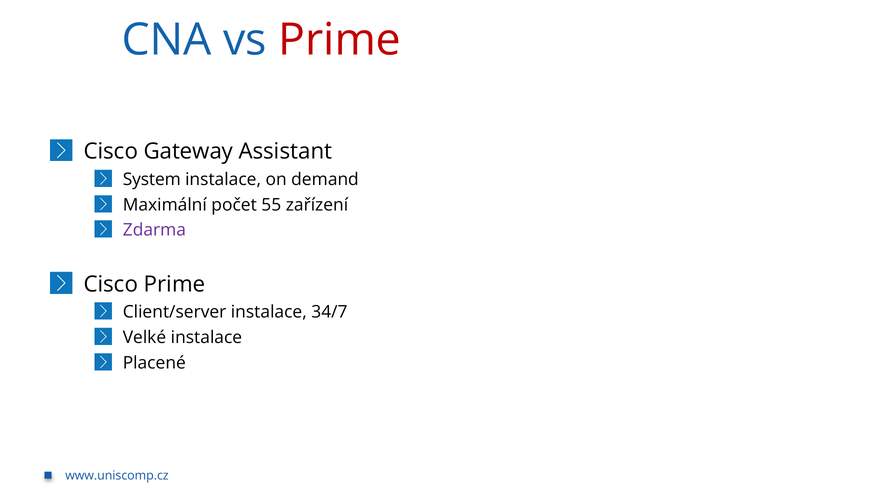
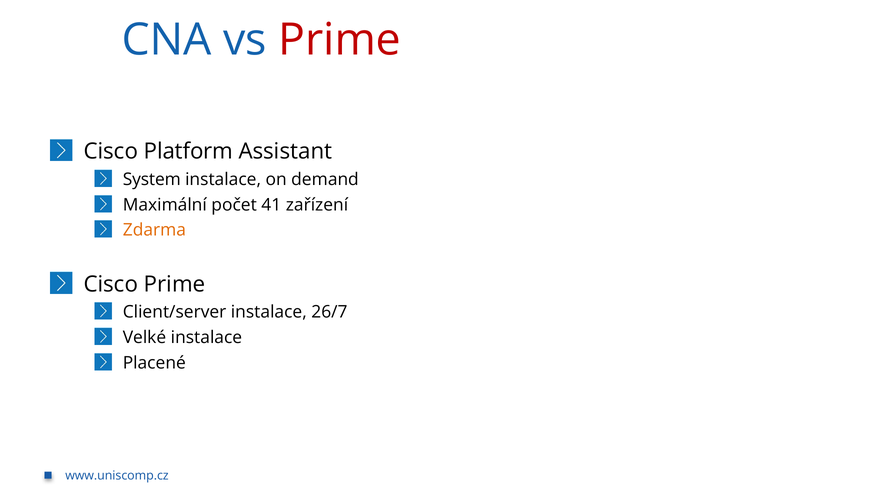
Gateway: Gateway -> Platform
55: 55 -> 41
Zdarma colour: purple -> orange
34/7: 34/7 -> 26/7
